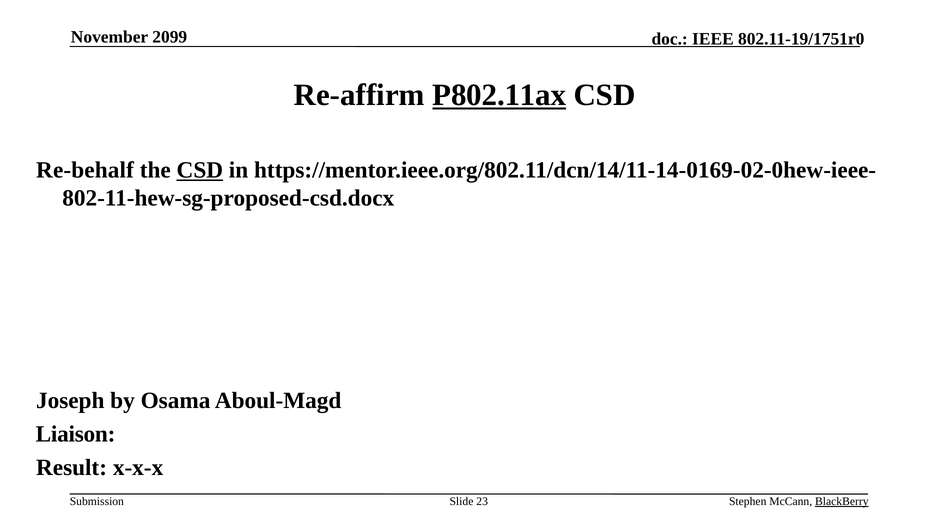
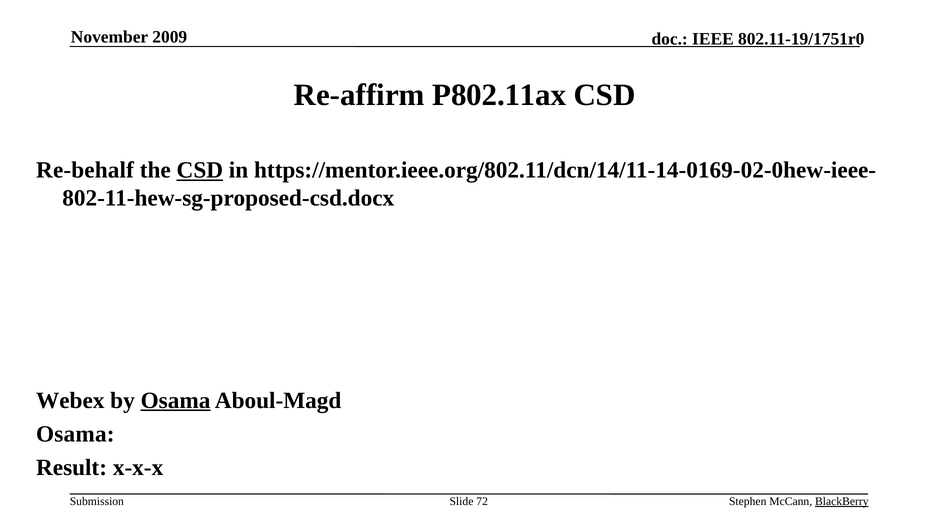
2099: 2099 -> 2009
P802.11ax underline: present -> none
Joseph: Joseph -> Webex
Osama at (176, 400) underline: none -> present
Liaison at (76, 434): Liaison -> Osama
23: 23 -> 72
